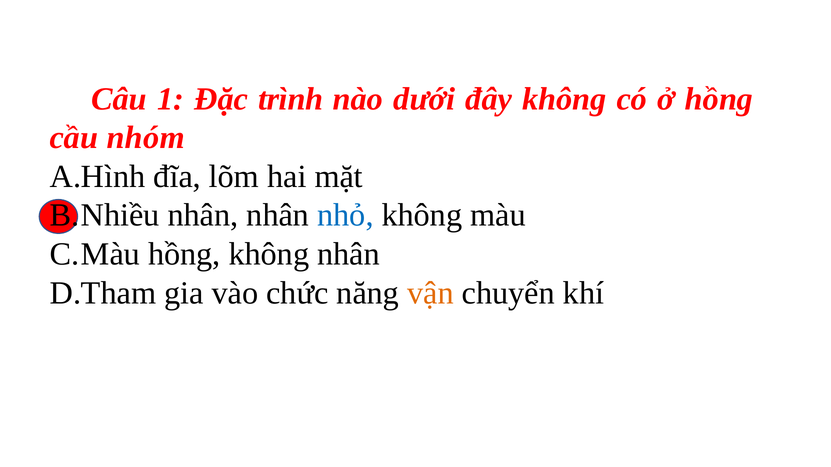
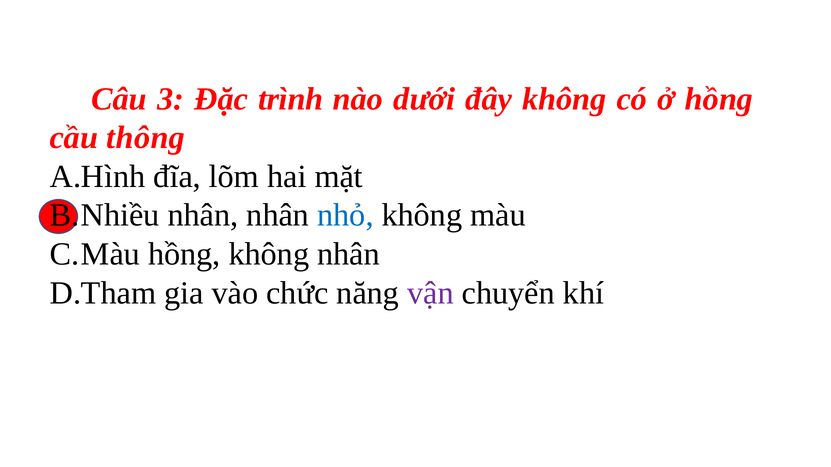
1: 1 -> 3
nhóm: nhóm -> thông
vận colour: orange -> purple
